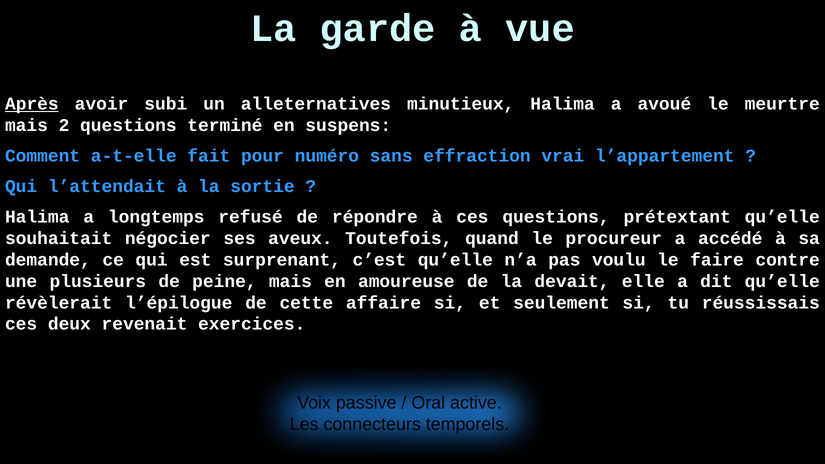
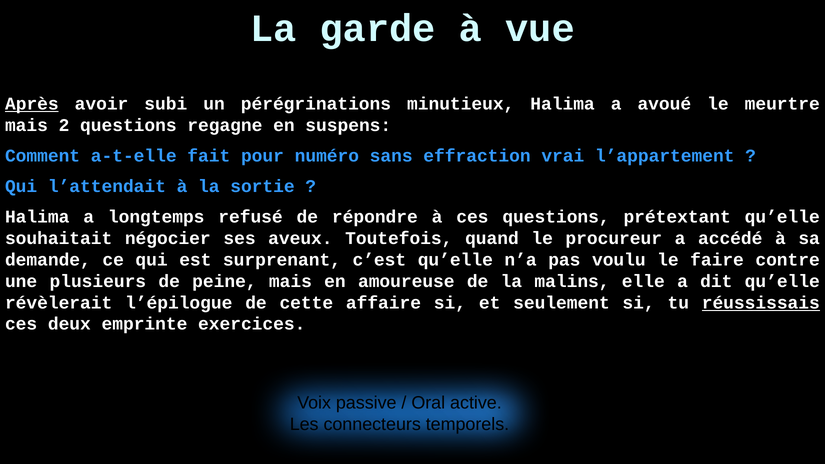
alleternatives: alleternatives -> pérégrinations
terminé: terminé -> regagne
devait: devait -> malins
réussissais underline: none -> present
revenait: revenait -> emprinte
